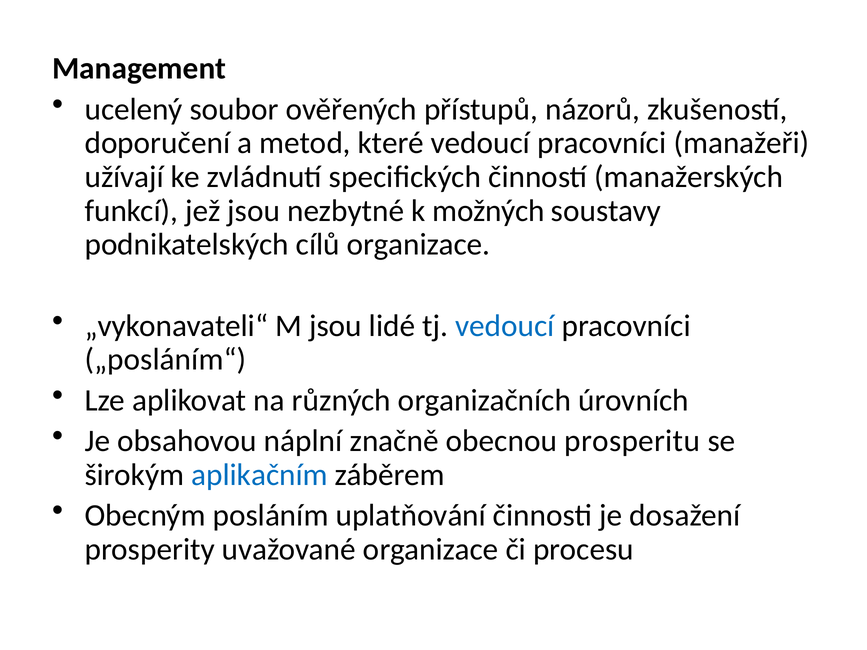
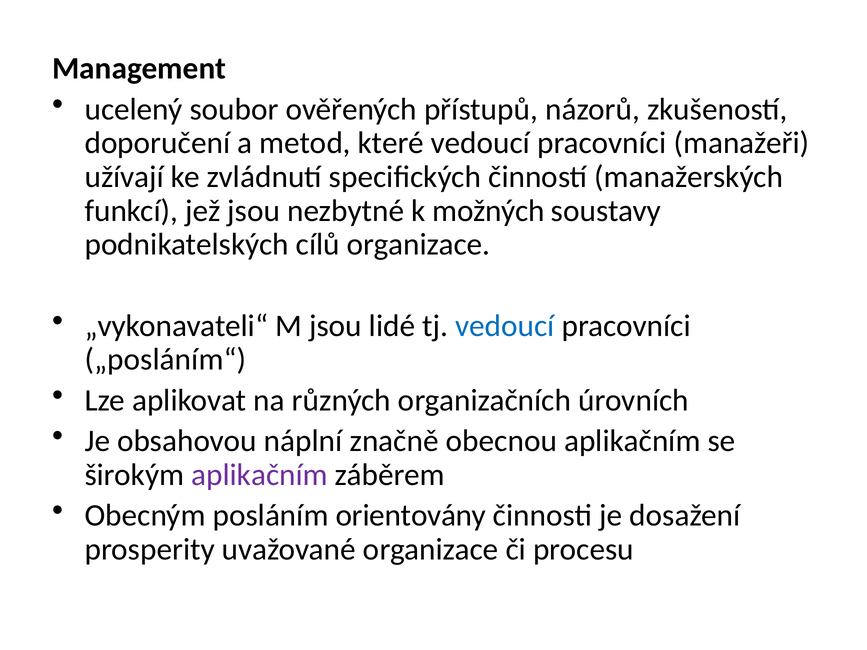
obecnou prosperitu: prosperitu -> aplikačním
aplikačním at (260, 475) colour: blue -> purple
uplatňování: uplatňování -> orientovány
